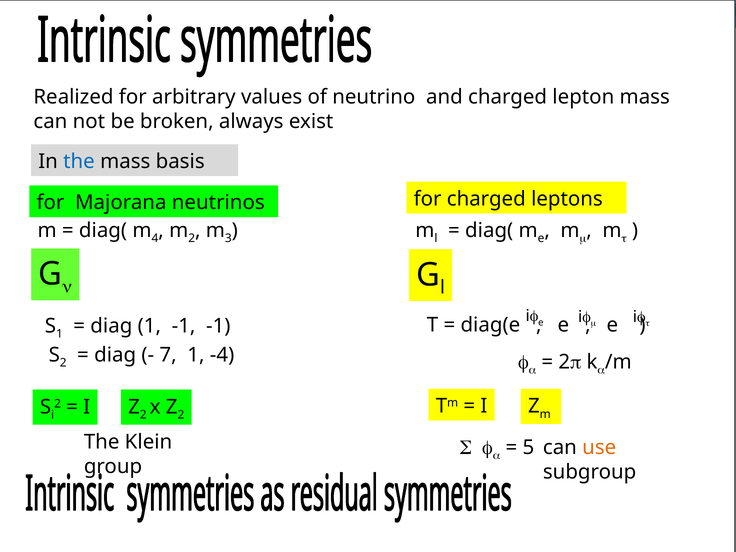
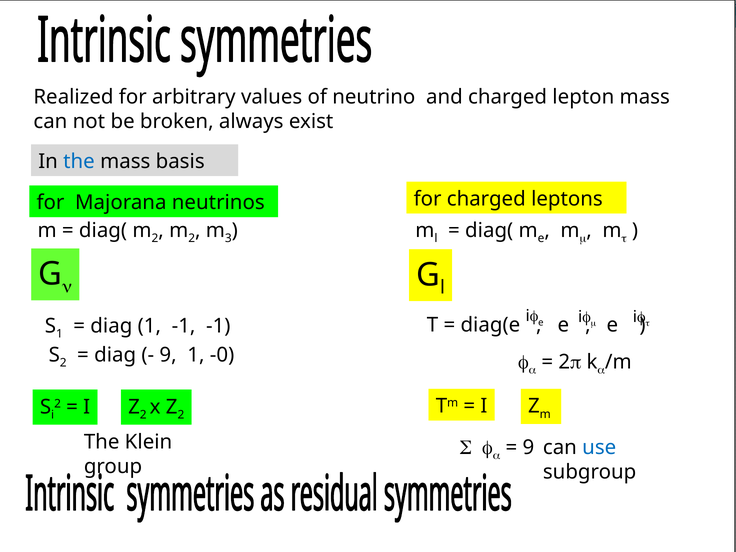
diag( m 4: 4 -> 2
7 at (168, 355): 7 -> 9
-4: -4 -> -0
5 at (528, 447): 5 -> 9
use colour: orange -> blue
